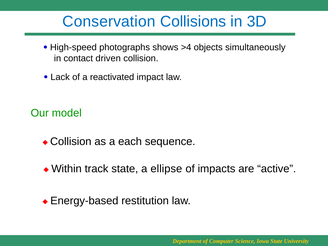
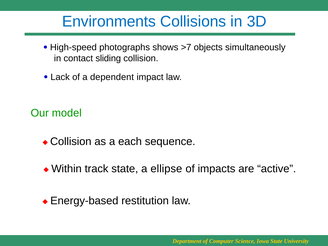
Conservation: Conservation -> Environments
>4: >4 -> >7
driven: driven -> sliding
reactivated: reactivated -> dependent
